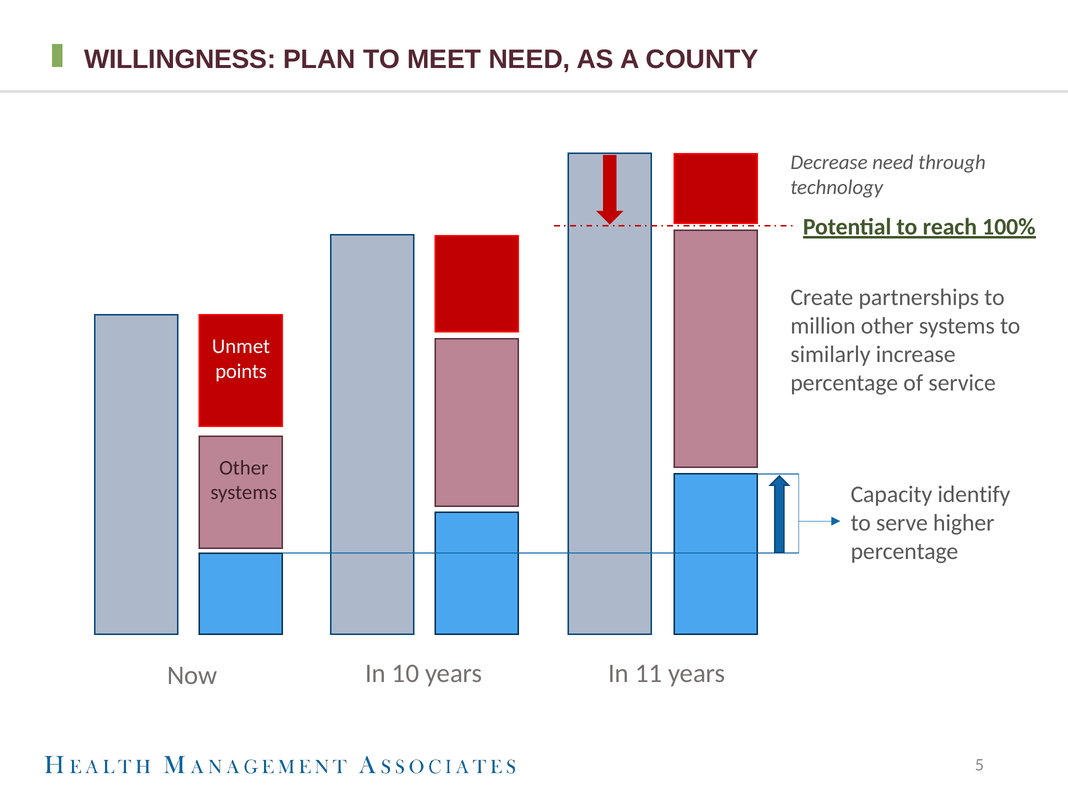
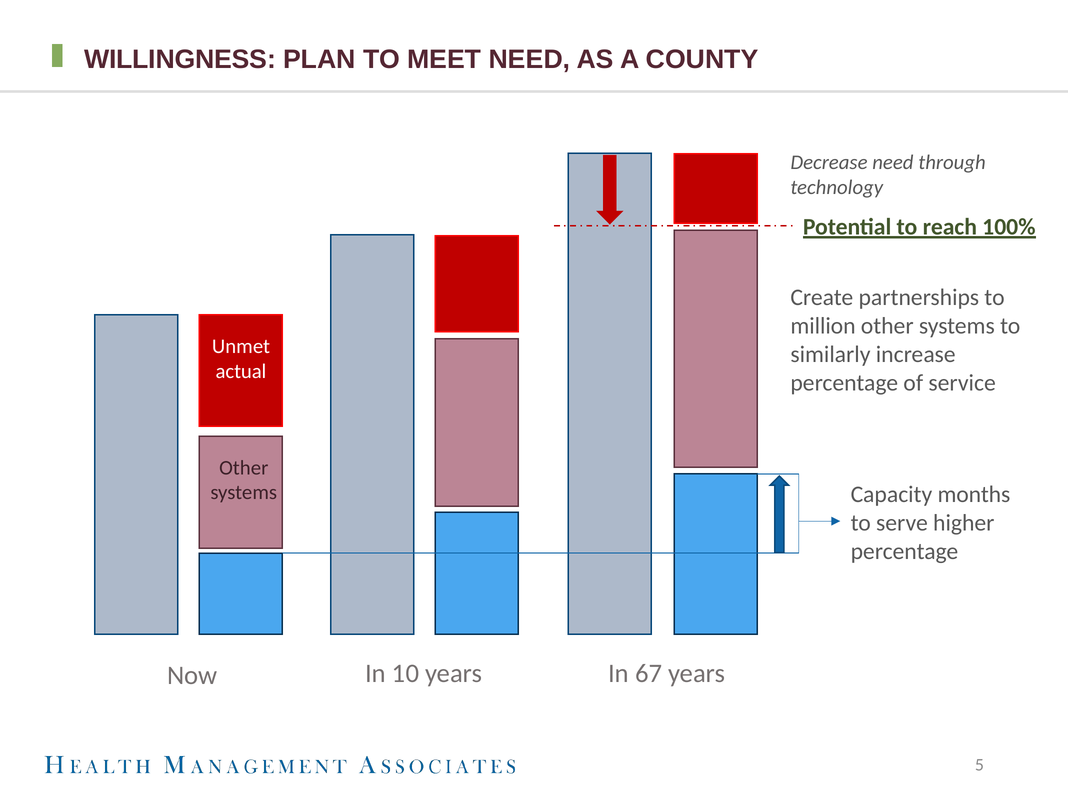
points: points -> actual
identify: identify -> months
11: 11 -> 67
